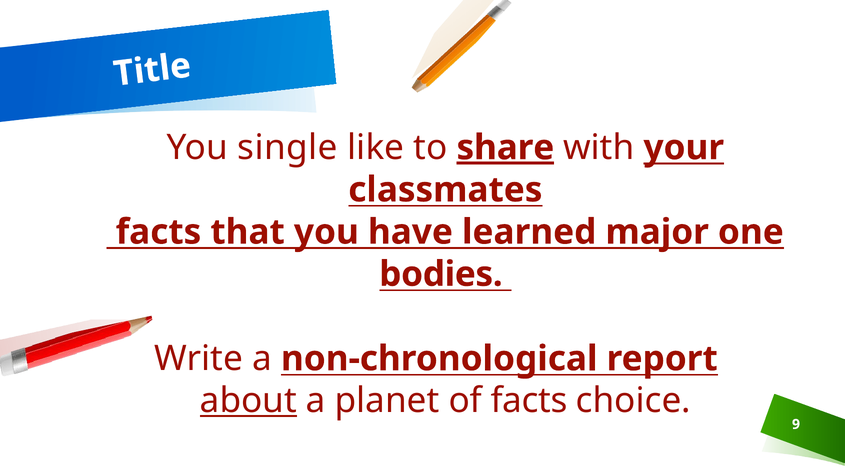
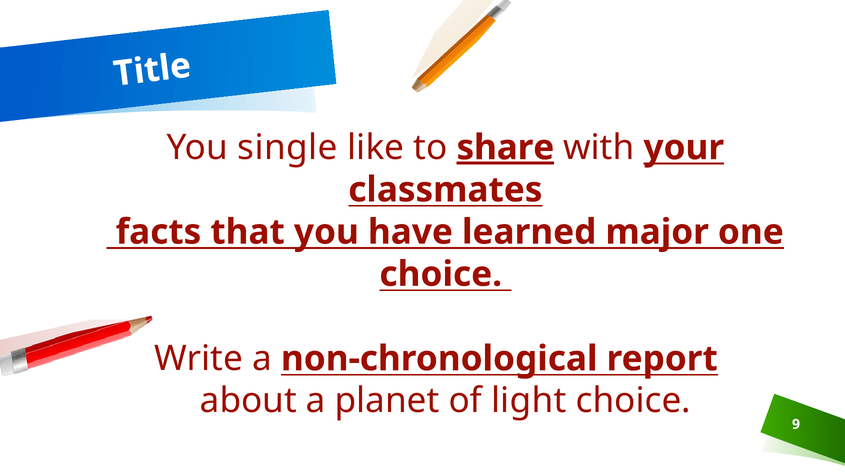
bodies at (441, 274): bodies -> choice
about underline: present -> none
of facts: facts -> light
